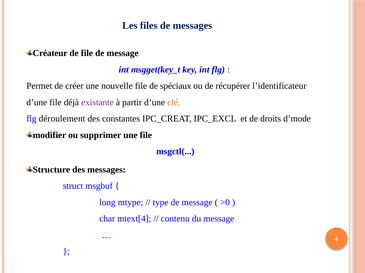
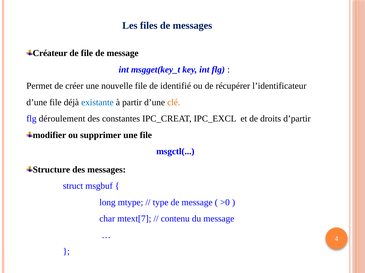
spéciaux: spéciaux -> identifié
existante colour: purple -> blue
d’mode: d’mode -> d’partir
mtext[4: mtext[4 -> mtext[7
